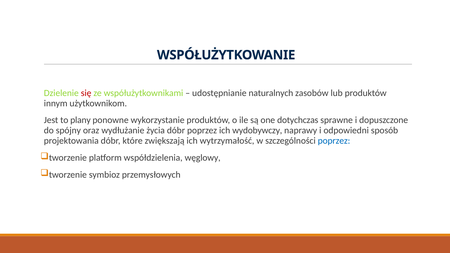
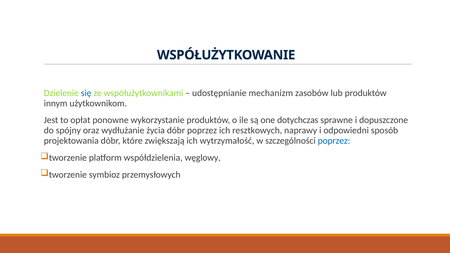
się colour: red -> blue
naturalnych: naturalnych -> mechanizm
plany: plany -> opłat
wydobywczy: wydobywczy -> resztkowych
